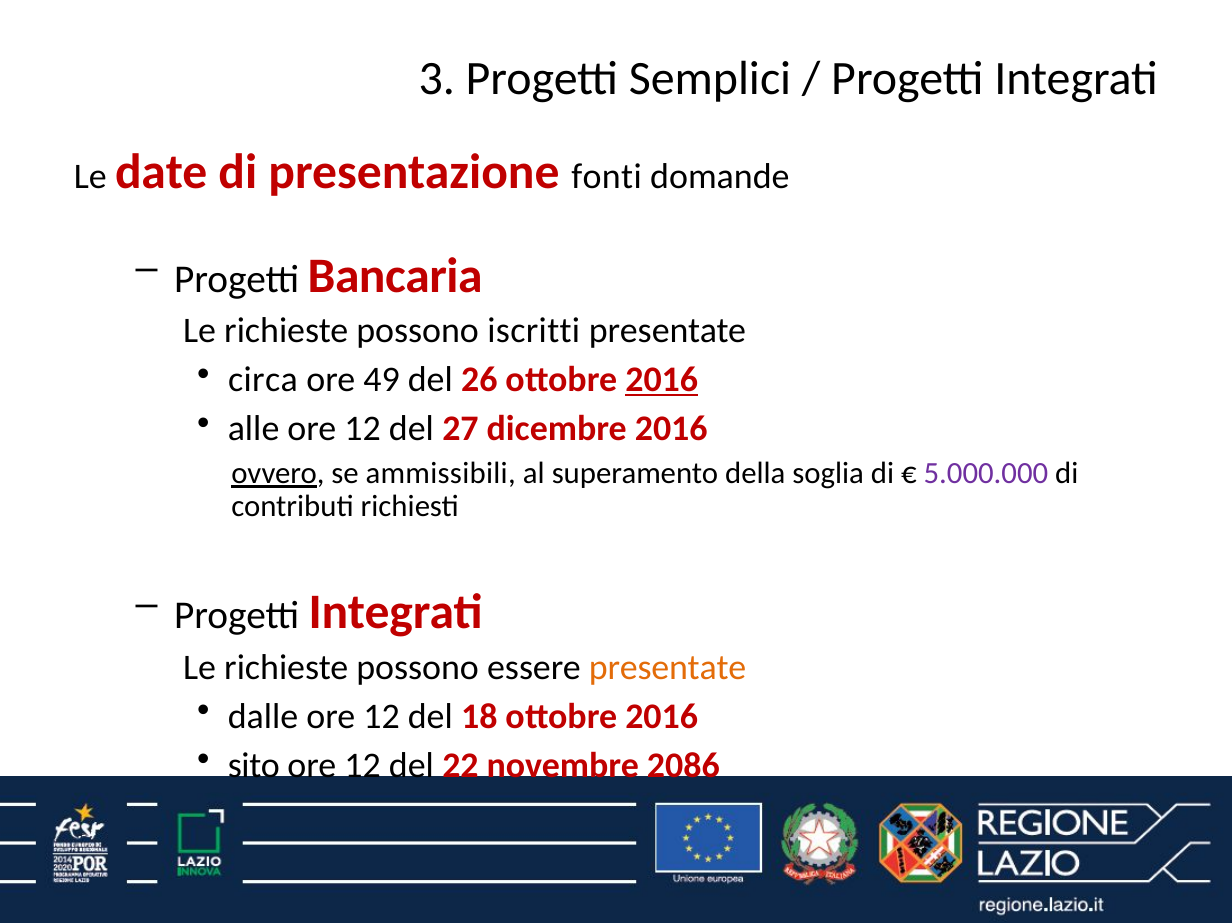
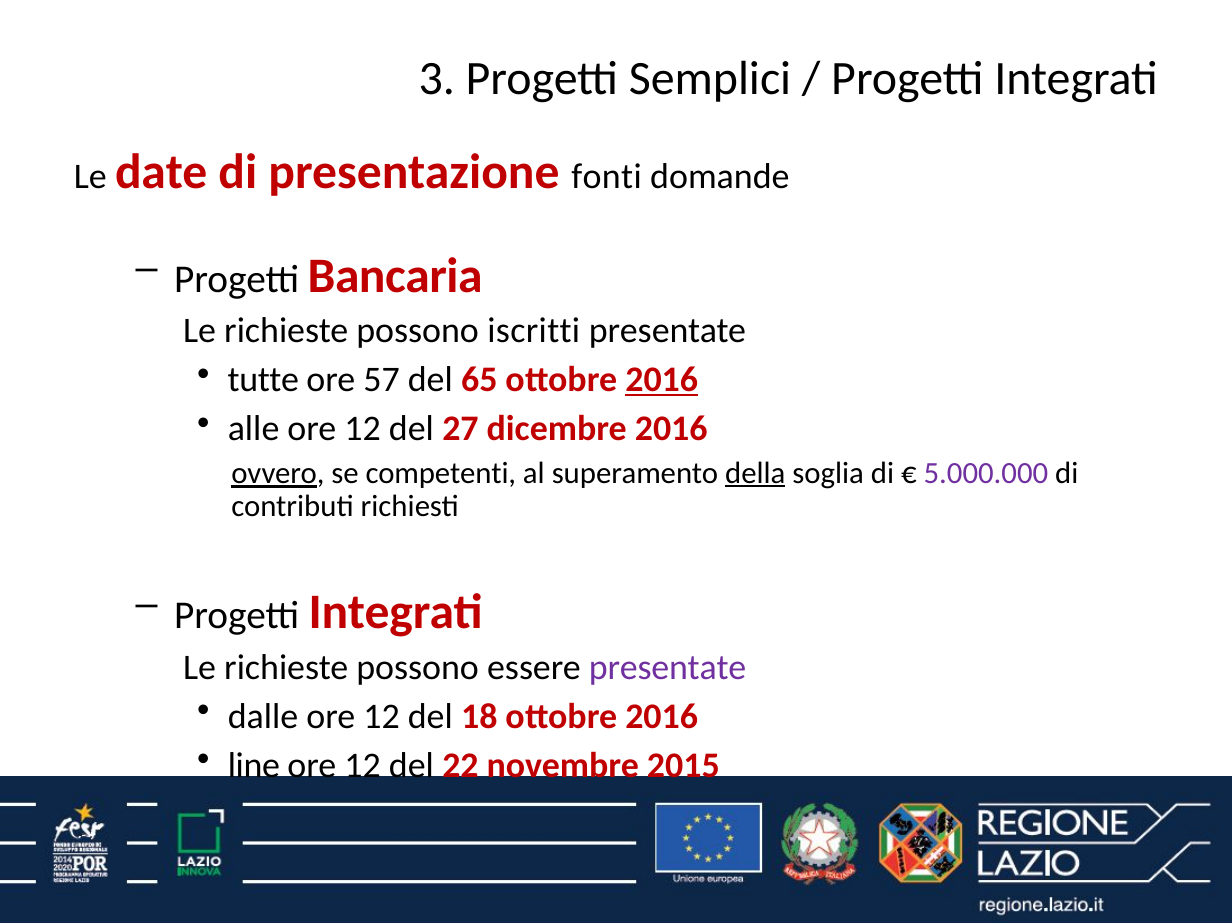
circa: circa -> tutte
49: 49 -> 57
26: 26 -> 65
ammissibili: ammissibili -> competenti
della underline: none -> present
presentate at (668, 667) colour: orange -> purple
sito: sito -> line
2086: 2086 -> 2015
